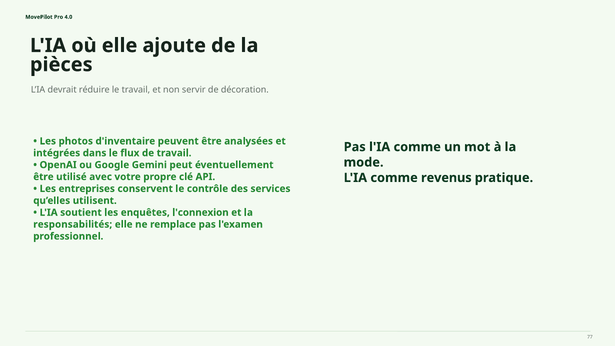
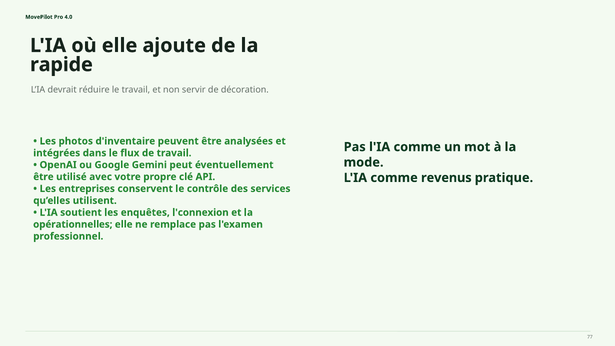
pièces: pièces -> rapide
responsabilités: responsabilités -> opérationnelles
